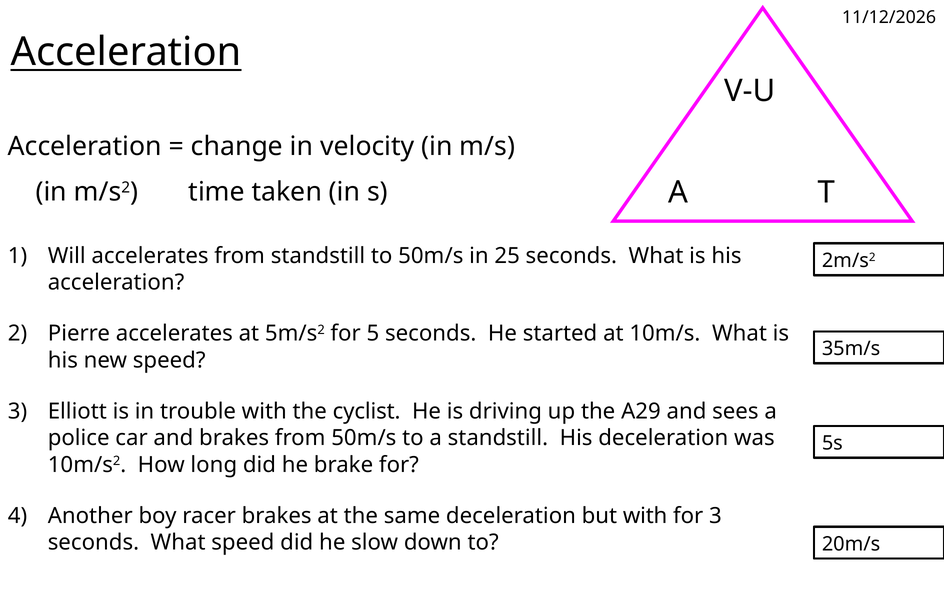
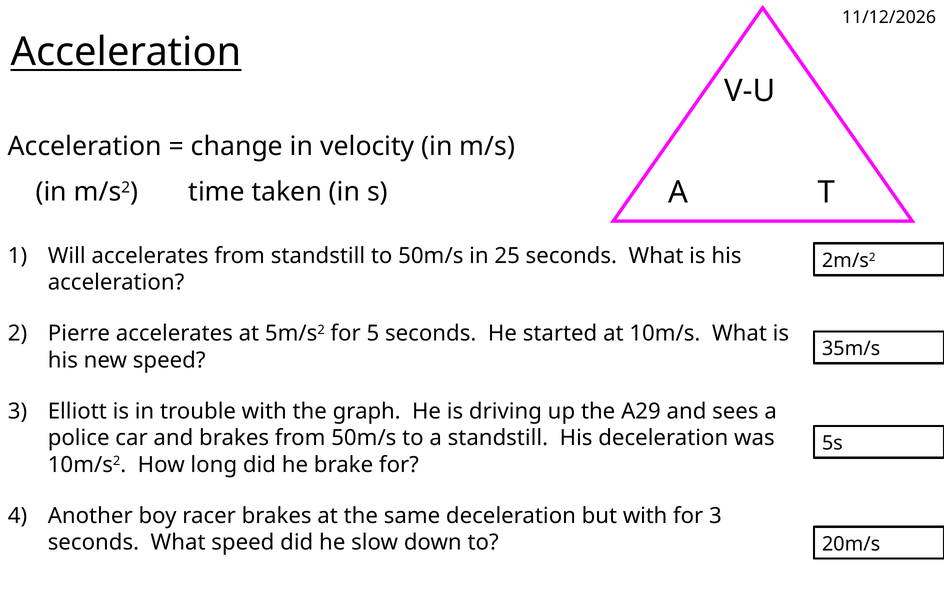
cyclist: cyclist -> graph
